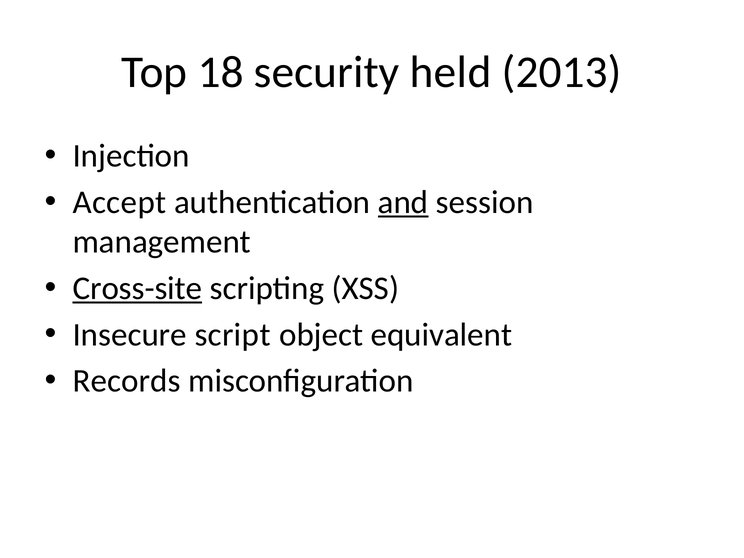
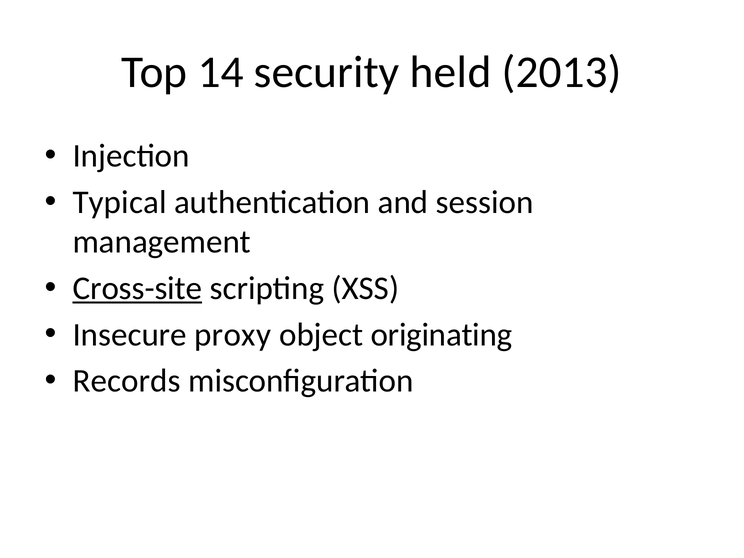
18: 18 -> 14
Accept: Accept -> Typical
and underline: present -> none
script: script -> proxy
equivalent: equivalent -> originating
